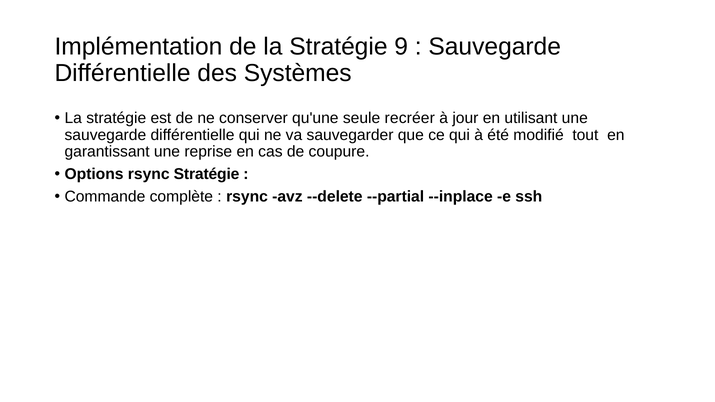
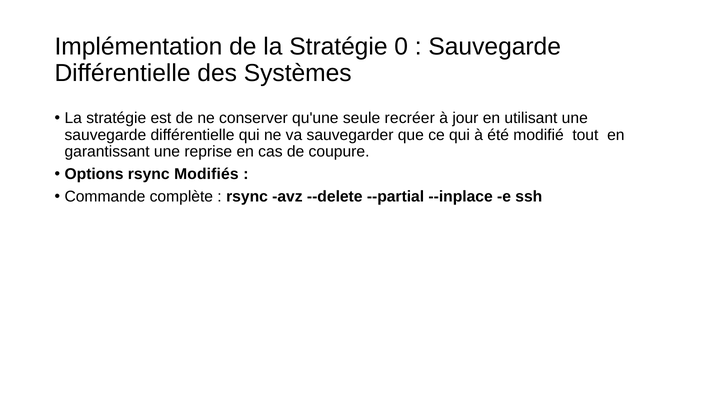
9: 9 -> 0
rsync Stratégie: Stratégie -> Modifiés
